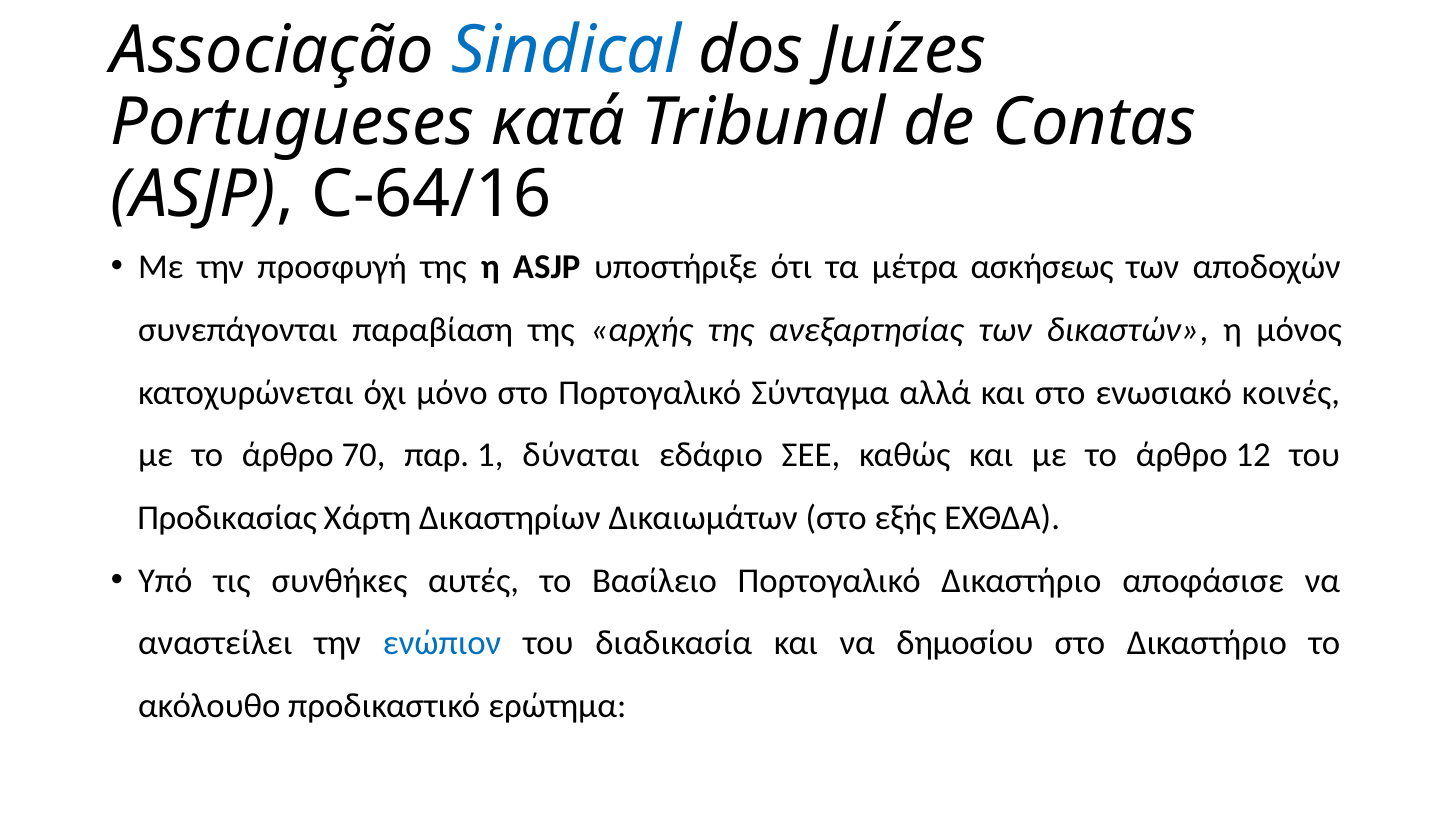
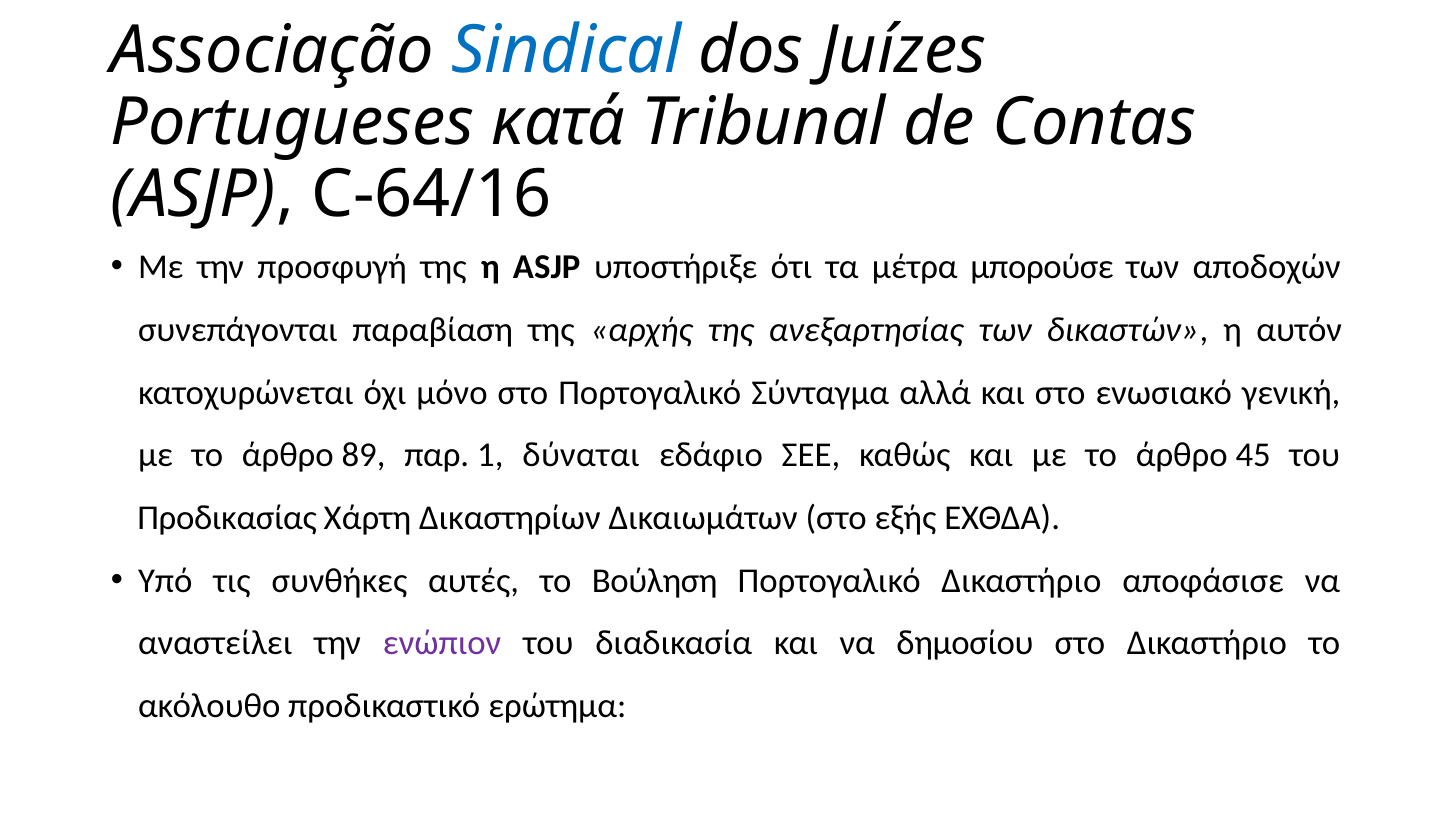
ασκήσεως: ασκήσεως -> μπορούσε
μόνος: μόνος -> αυτόν
κοινές: κοινές -> γενική
70: 70 -> 89
12: 12 -> 45
Βασίλειο: Βασίλειο -> Βούληση
ενώπιον colour: blue -> purple
